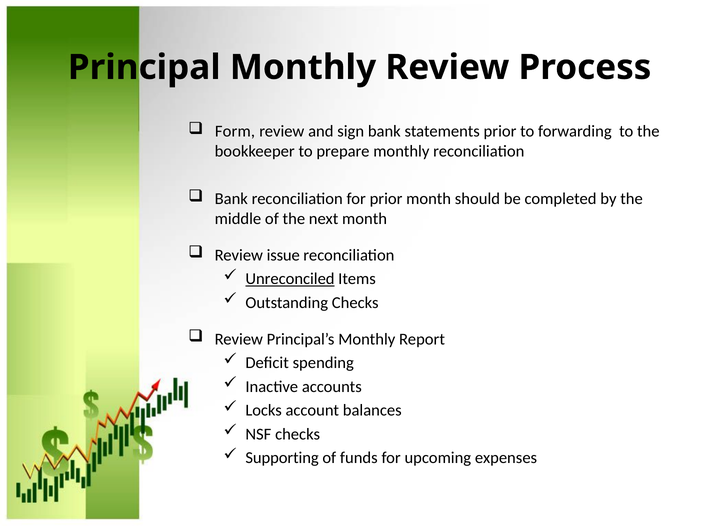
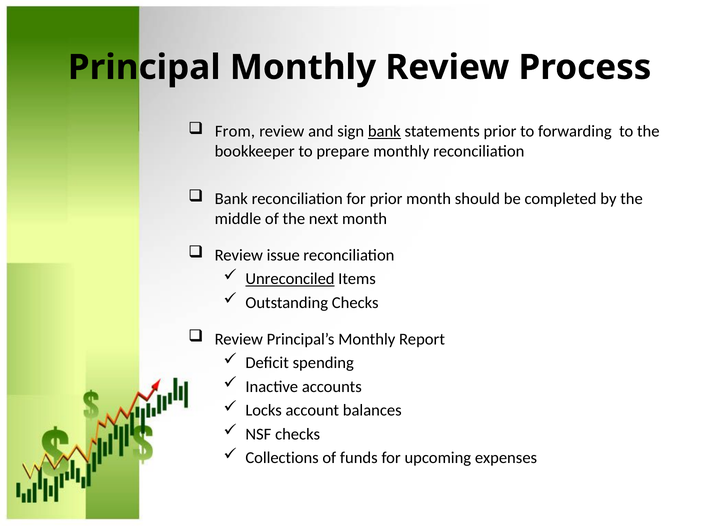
Form: Form -> From
bank at (384, 132) underline: none -> present
Supporting: Supporting -> Collections
